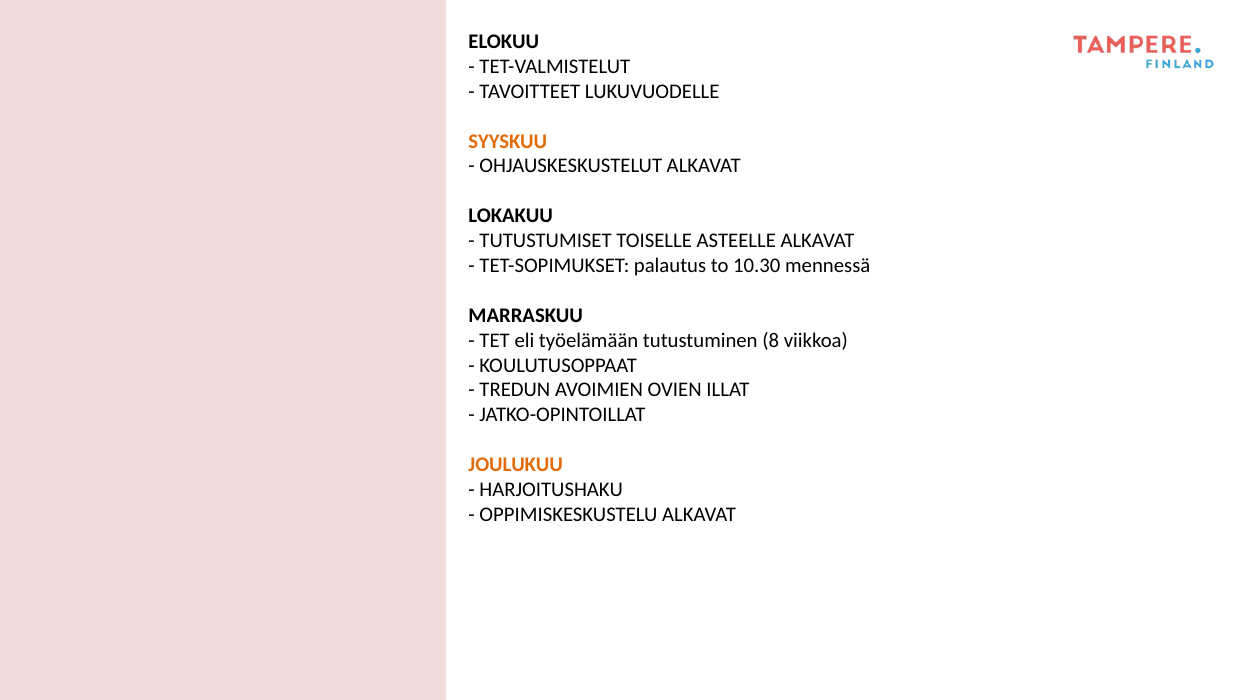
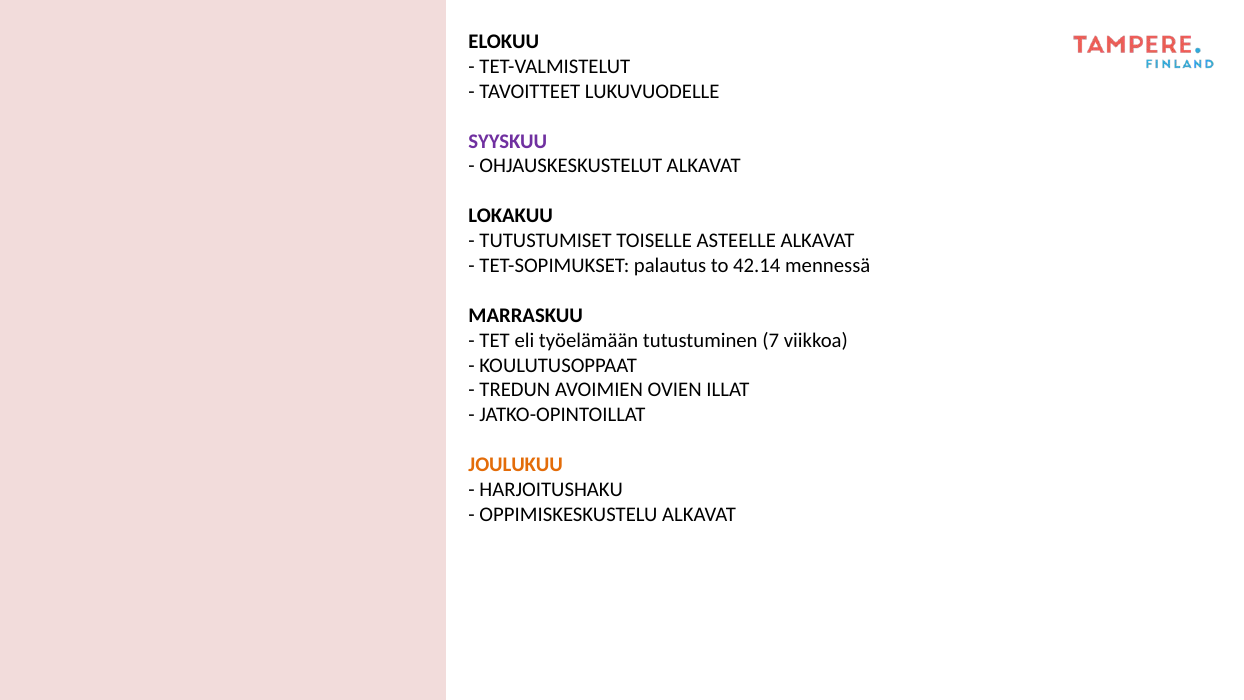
SYYSKUU colour: orange -> purple
10.30: 10.30 -> 42.14
8: 8 -> 7
